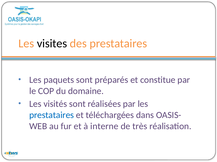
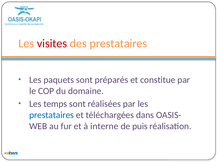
visites colour: black -> red
visités: visités -> temps
très: très -> puis
